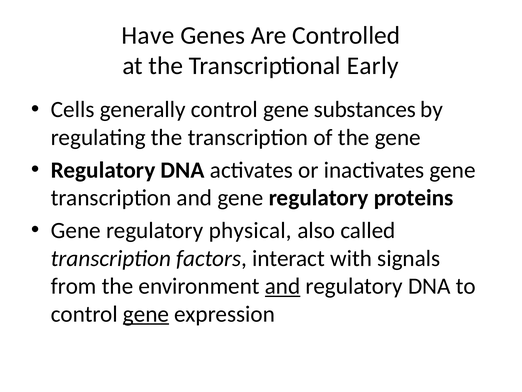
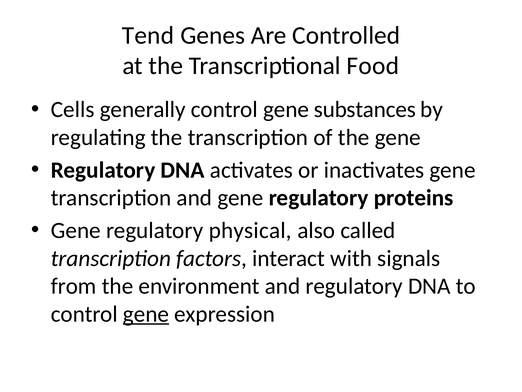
Have: Have -> Tend
Early: Early -> Food
and at (283, 286) underline: present -> none
